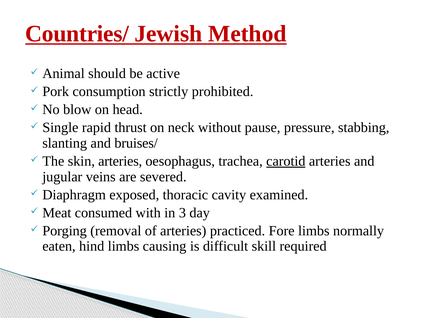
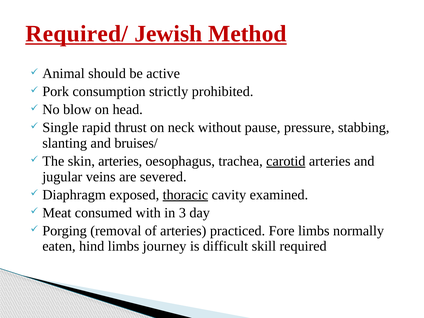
Countries/: Countries/ -> Required/
thoracic underline: none -> present
causing: causing -> journey
